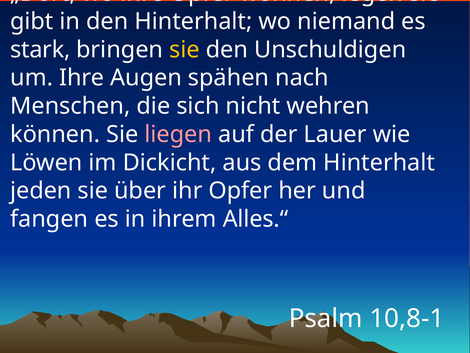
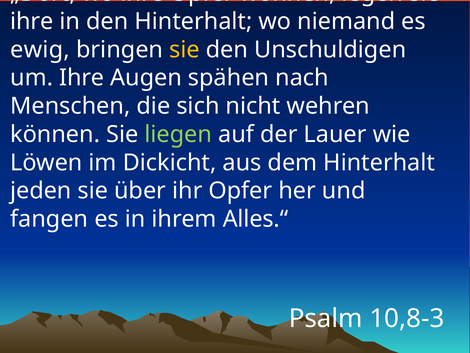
gibt at (32, 21): gibt -> ihre
stark: stark -> ewig
liegen colour: pink -> light green
10,8-1: 10,8-1 -> 10,8-3
